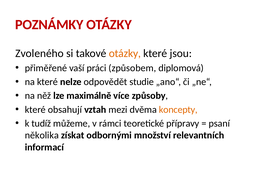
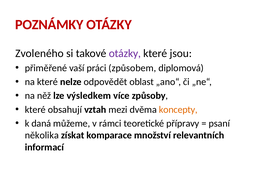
otázky at (125, 54) colour: orange -> purple
studie: studie -> oblast
maximálně: maximálně -> výsledkem
tudíž: tudíž -> daná
odbornými: odbornými -> komparace
